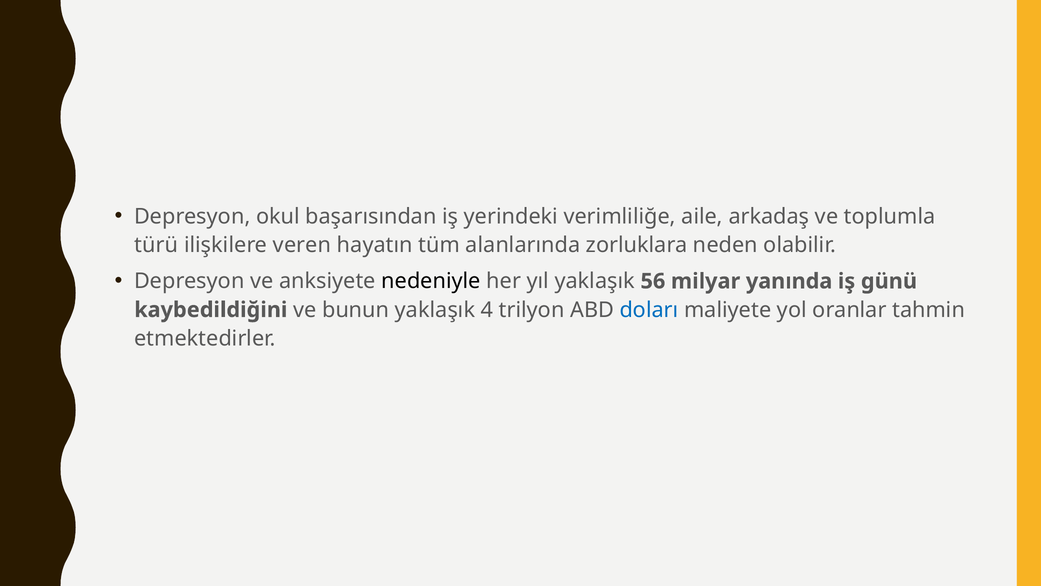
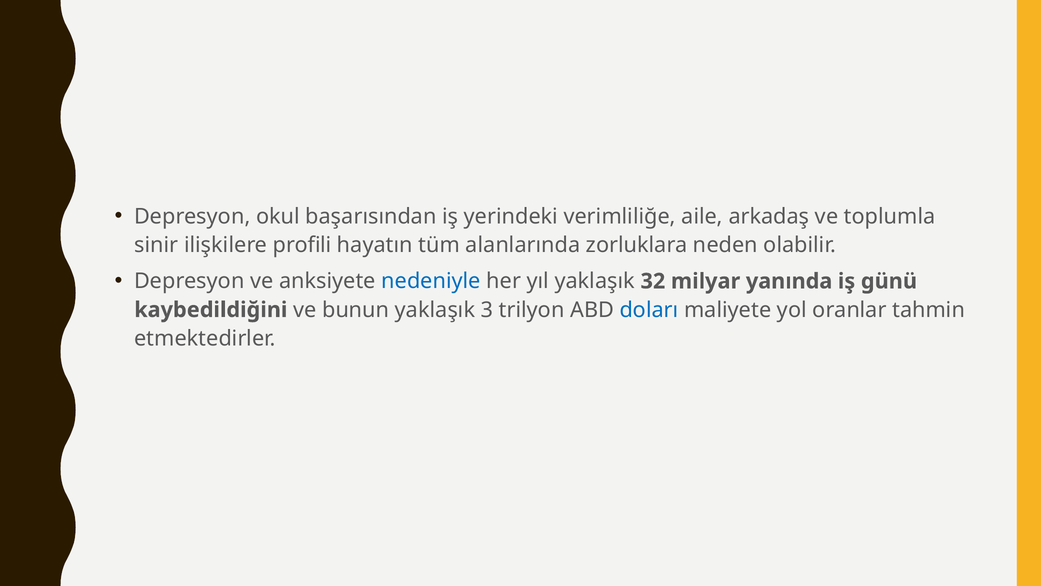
türü: türü -> sinir
veren: veren -> profili
nedeniyle colour: black -> blue
56: 56 -> 32
4: 4 -> 3
